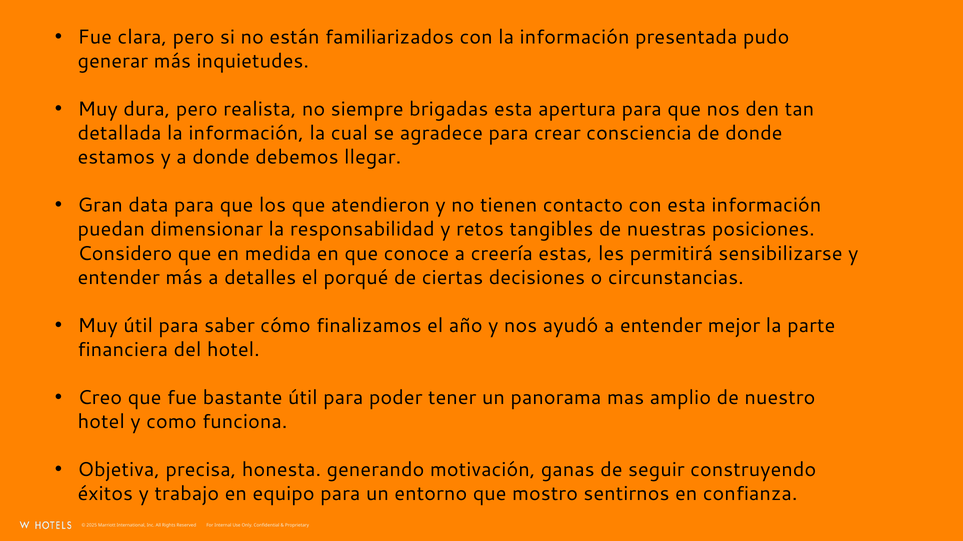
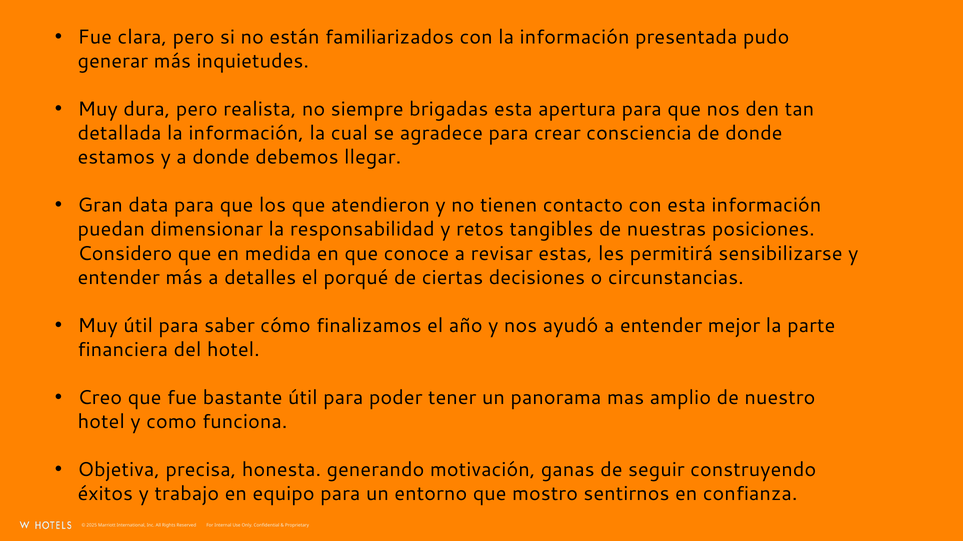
creería: creería -> revisar
